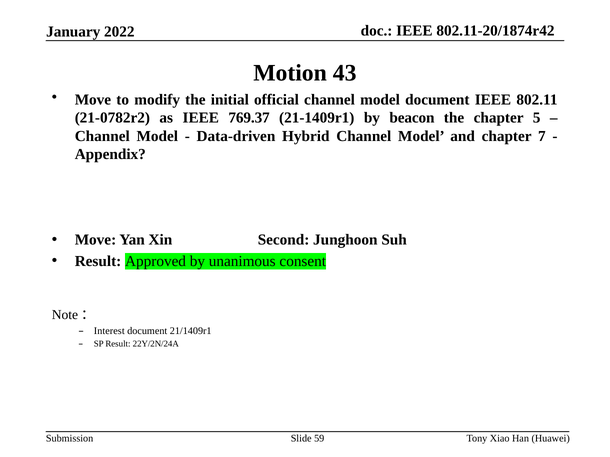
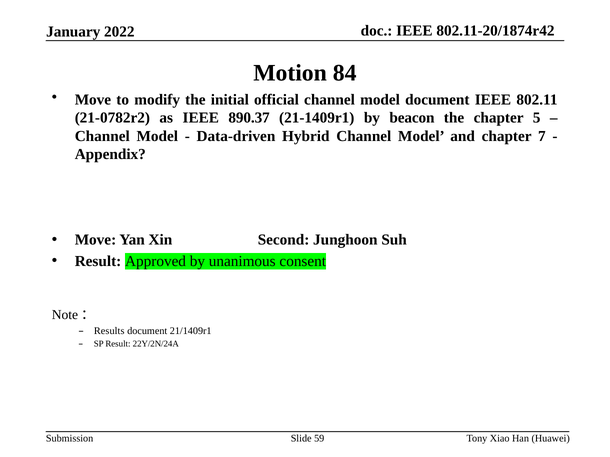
43: 43 -> 84
769.37: 769.37 -> 890.37
Interest: Interest -> Results
